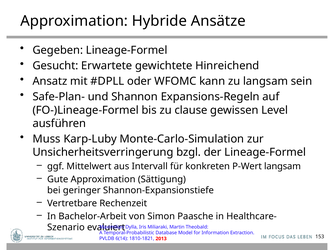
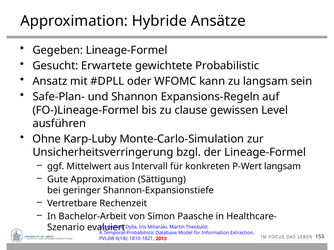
Hinreichend: Hinreichend -> Probabilistic
Muss: Muss -> Ohne
